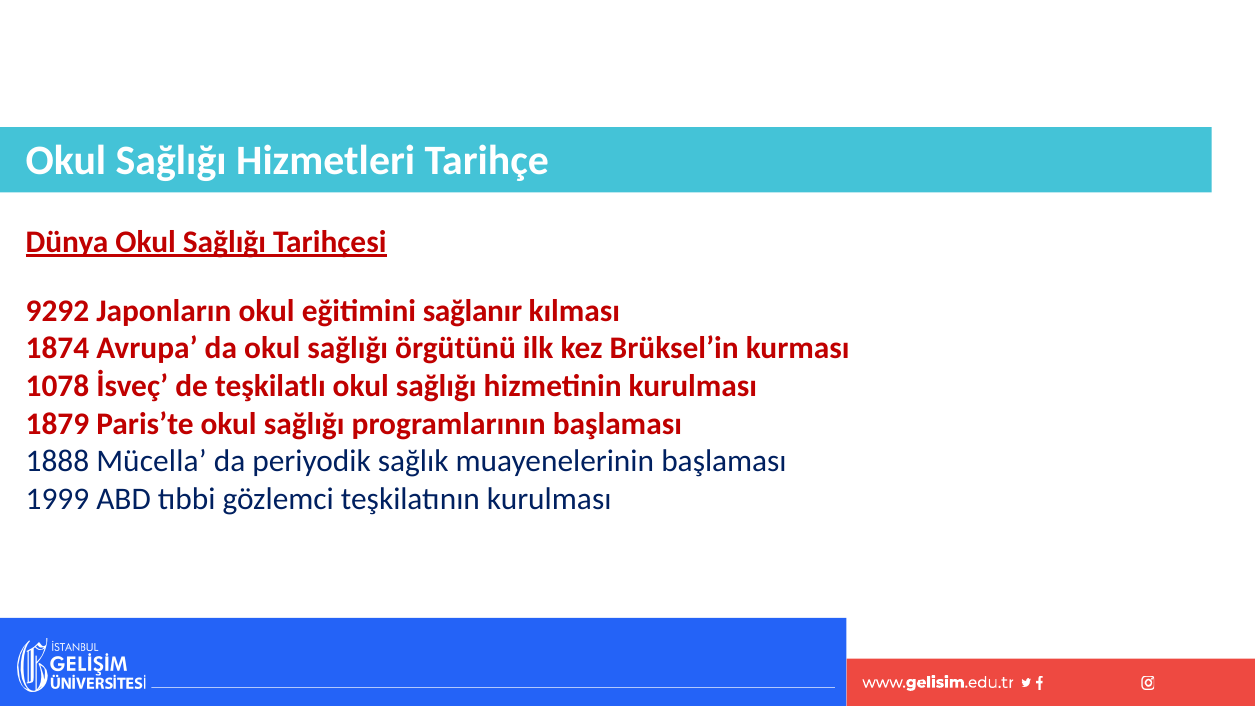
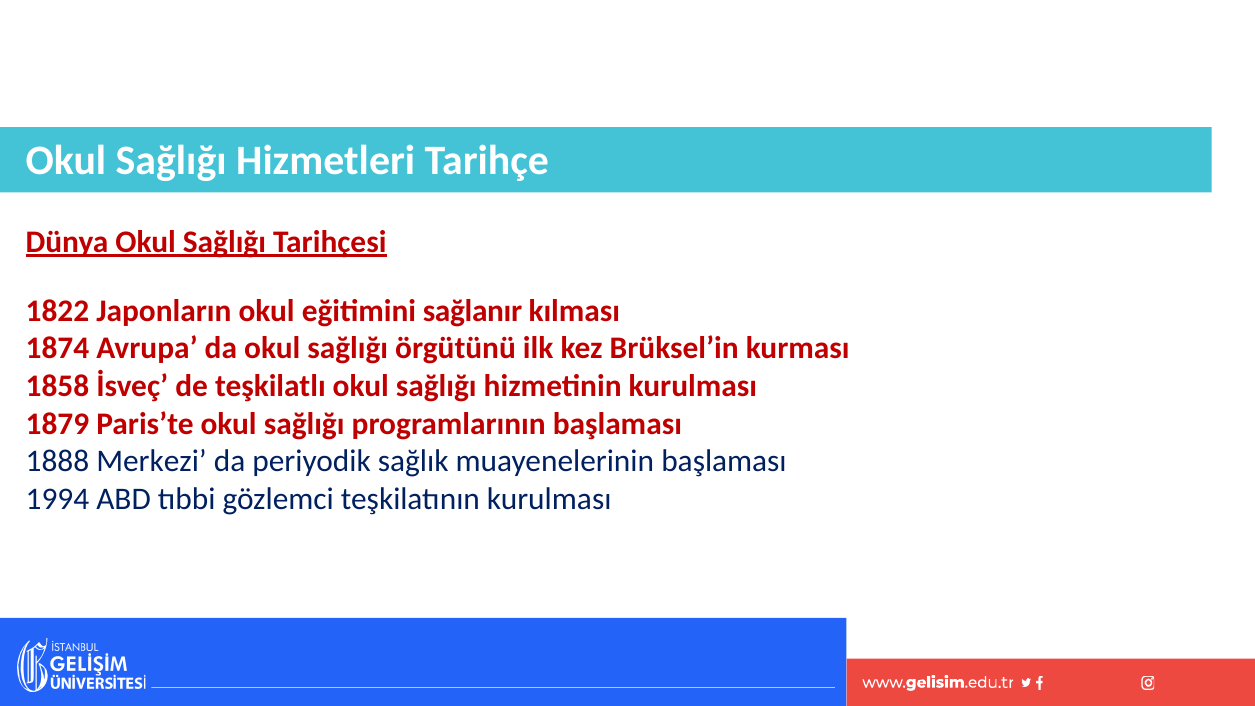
9292: 9292 -> 1822
1078: 1078 -> 1858
Mücella: Mücella -> Merkezi
1999: 1999 -> 1994
